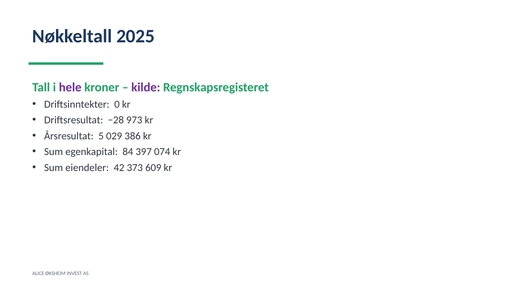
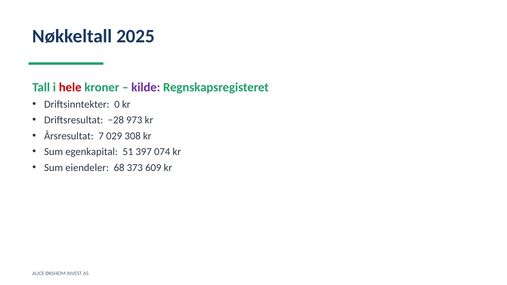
hele colour: purple -> red
5: 5 -> 7
386: 386 -> 308
84: 84 -> 51
42: 42 -> 68
